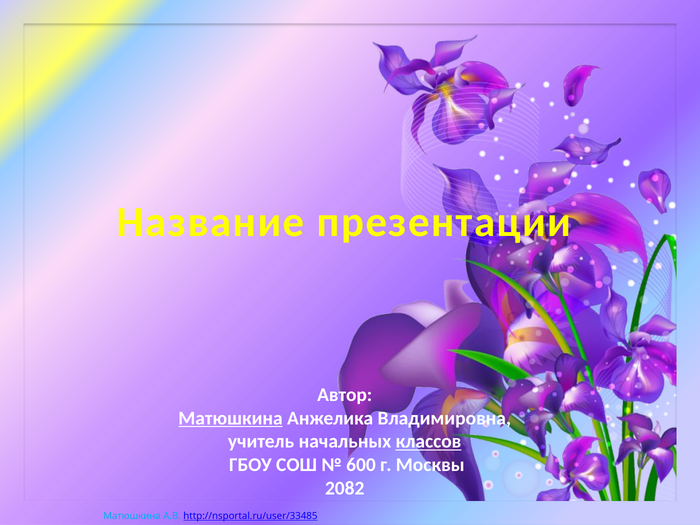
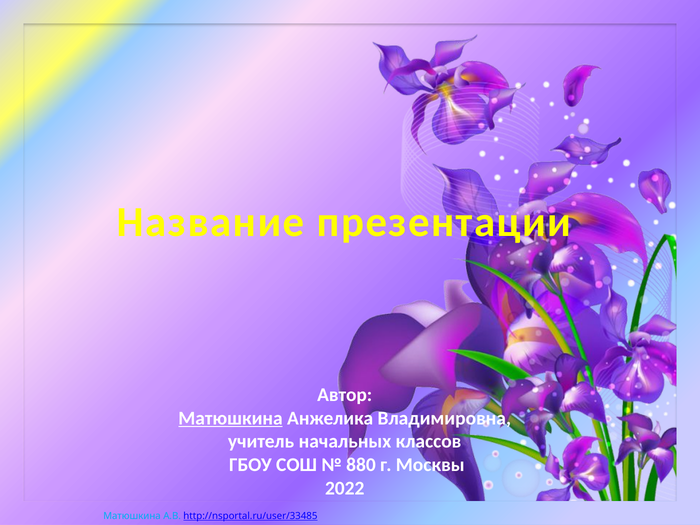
классов underline: present -> none
600: 600 -> 880
2082: 2082 -> 2022
